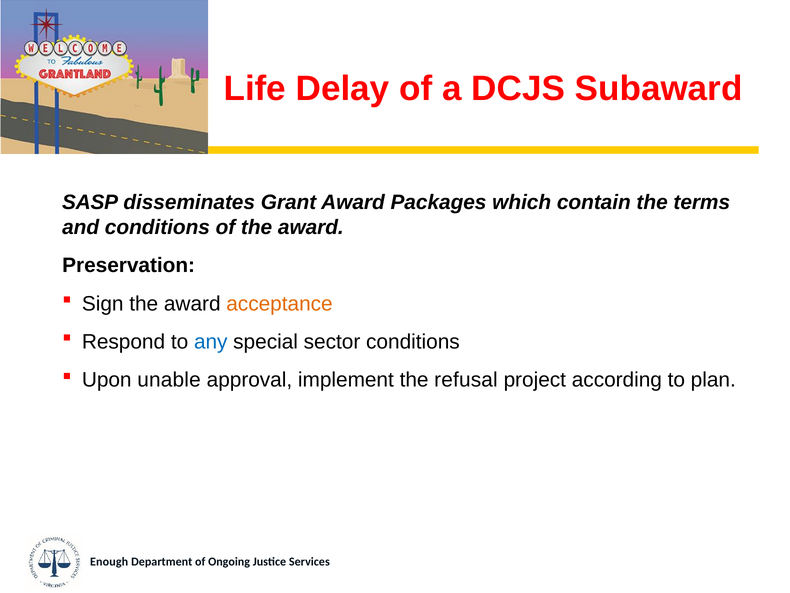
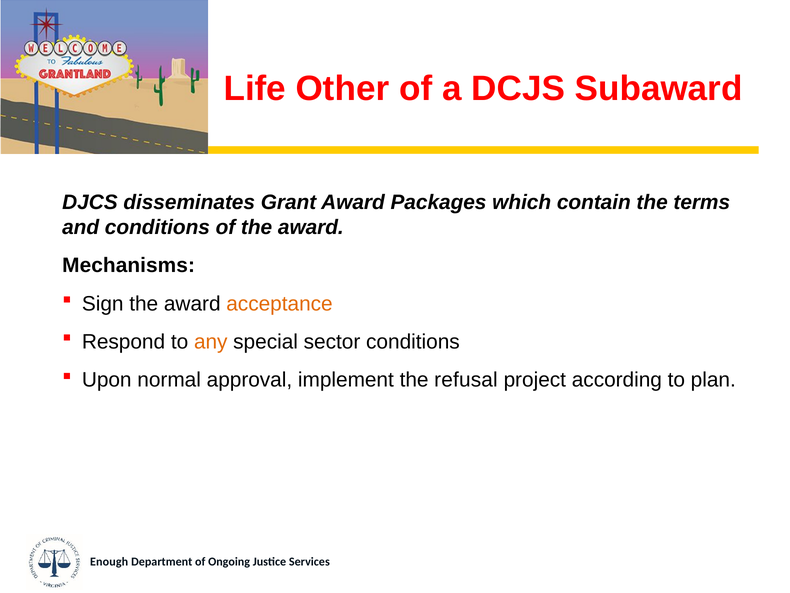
Delay: Delay -> Other
SASP: SASP -> DJCS
Preservation: Preservation -> Mechanisms
any colour: blue -> orange
unable: unable -> normal
